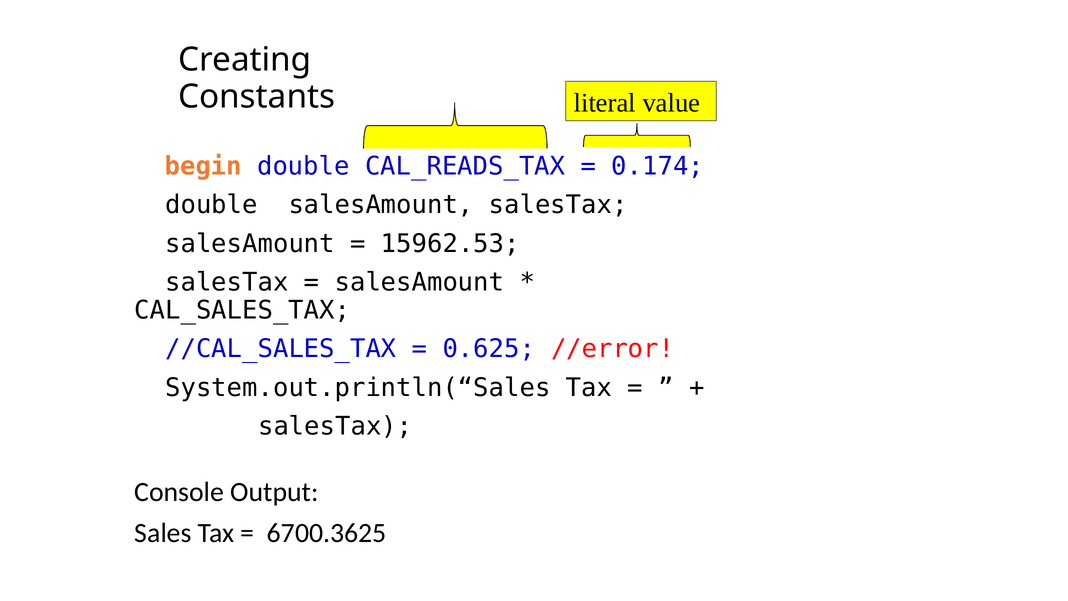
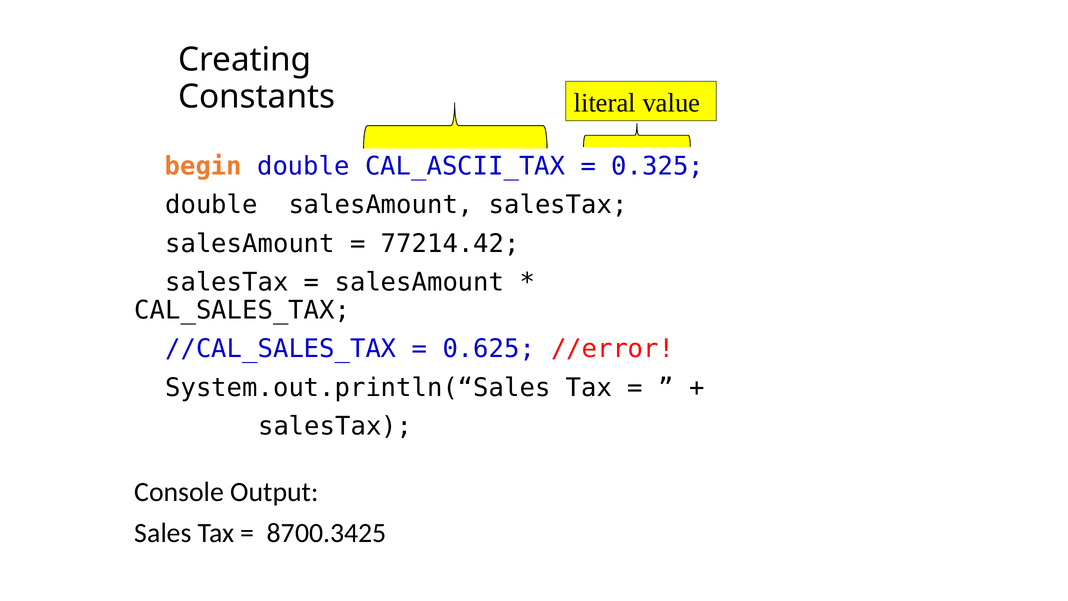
CAL_READS_TAX: CAL_READS_TAX -> CAL_ASCII_TAX
0.174: 0.174 -> 0.325
15962.53: 15962.53 -> 77214.42
6700.3625: 6700.3625 -> 8700.3425
